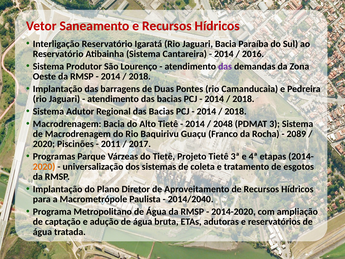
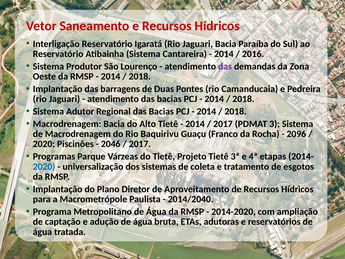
2048 at (223, 124): 2048 -> 2017
2089: 2089 -> 2096
2011: 2011 -> 2046
2020 at (44, 166) colour: orange -> blue
